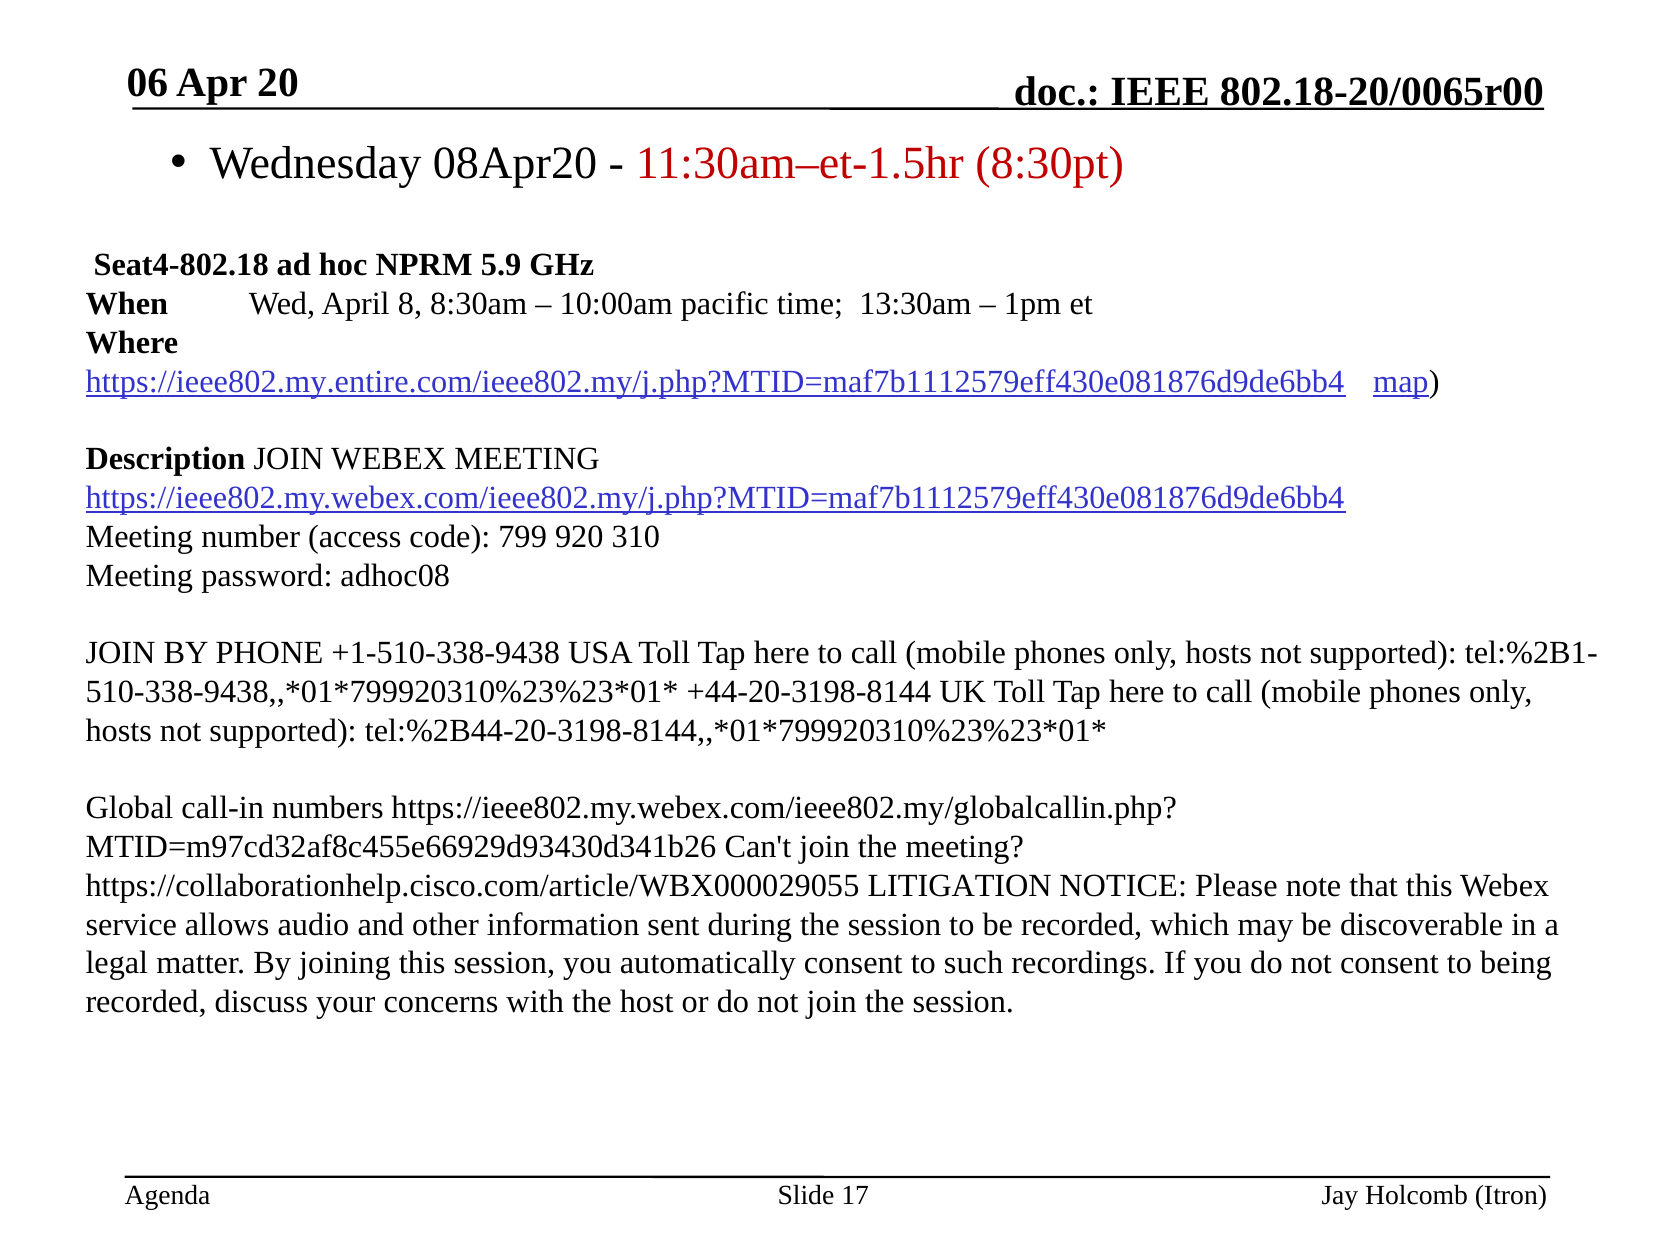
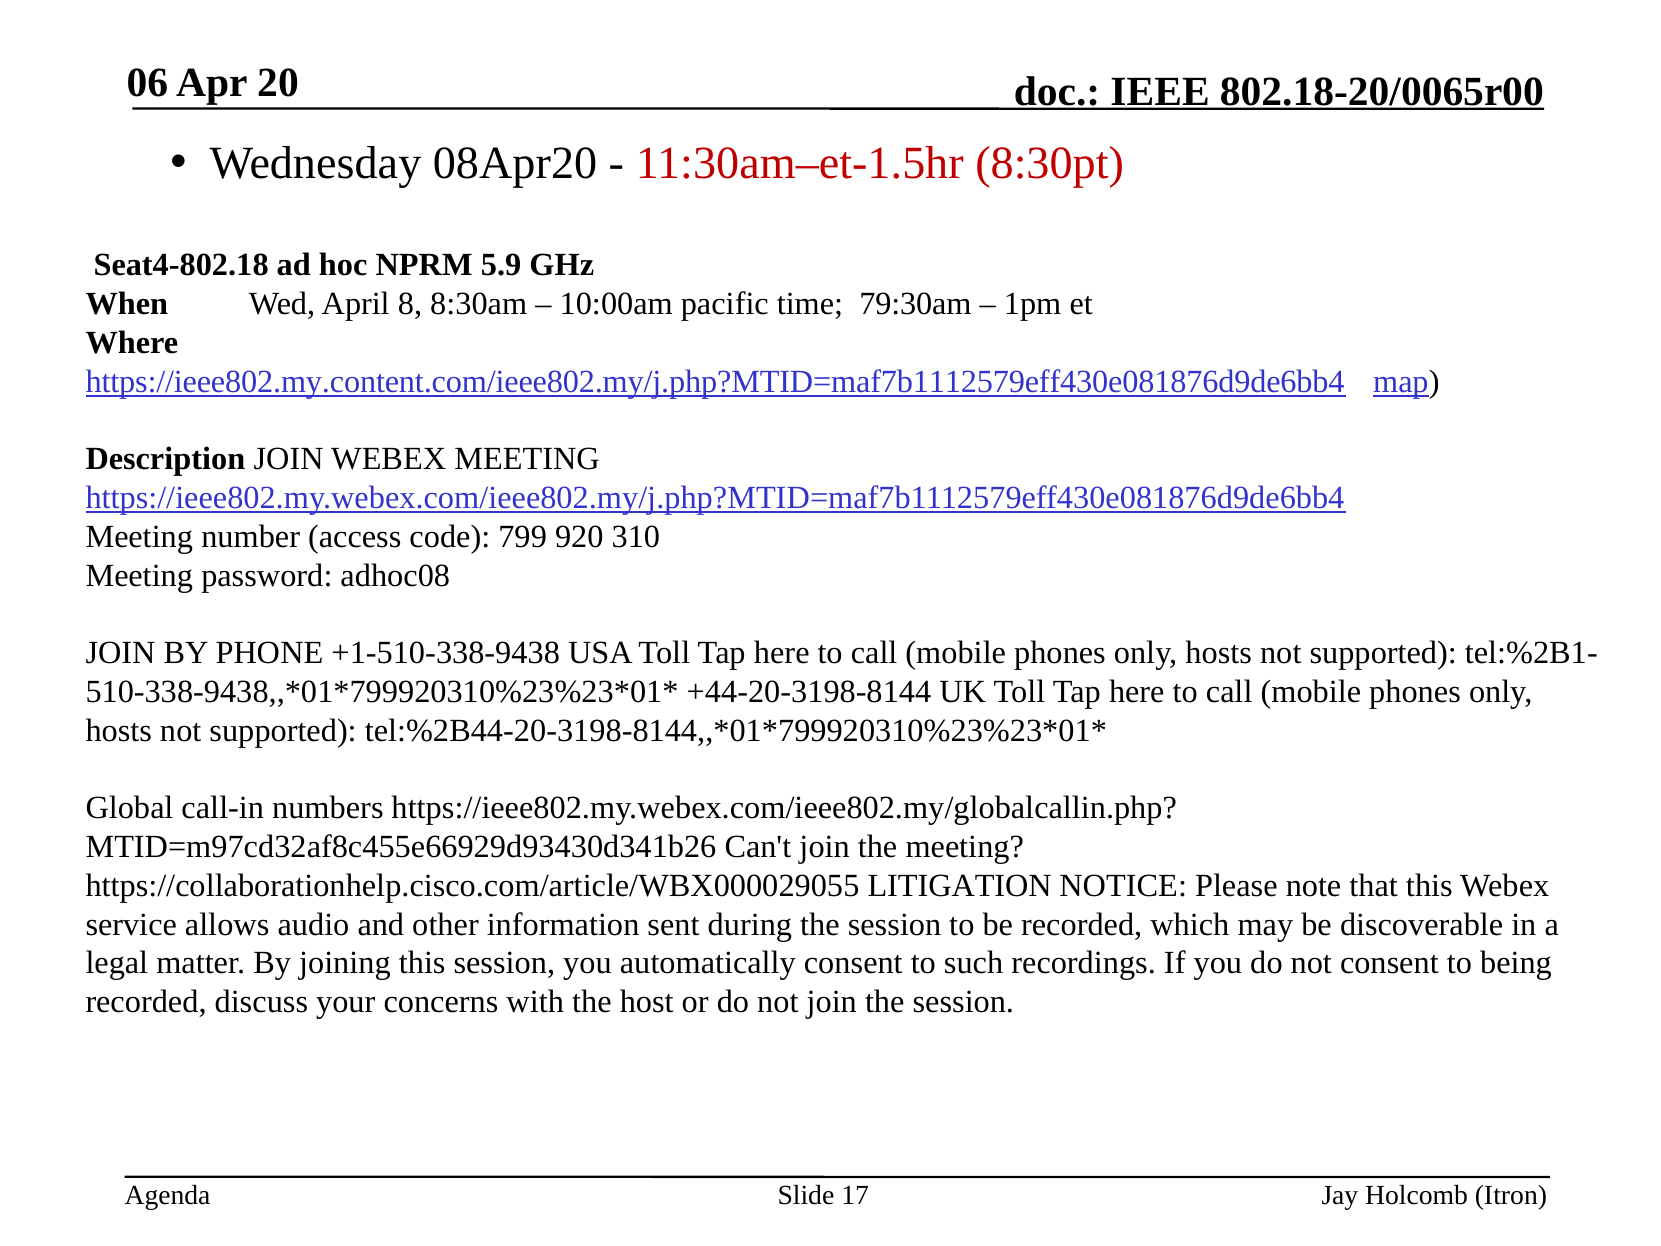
13:30am: 13:30am -> 79:30am
https://ieee802.my.entire.com/ieee802.my/j.php?MTID=maf7b1112579eff430e081876d9de6bb4: https://ieee802.my.entire.com/ieee802.my/j.php?MTID=maf7b1112579eff430e081876d9de6bb4 -> https://ieee802.my.content.com/ieee802.my/j.php?MTID=maf7b1112579eff430e081876d9de6bb4
